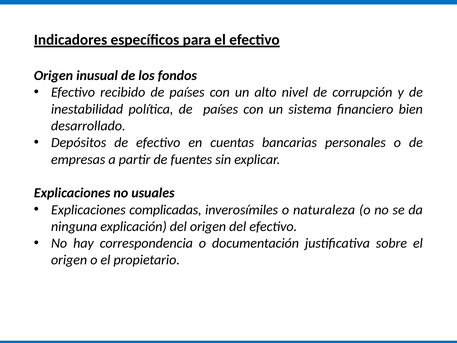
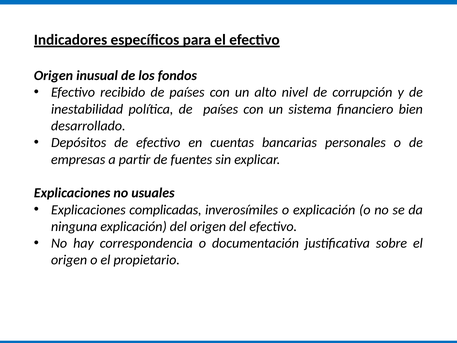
o naturaleza: naturaleza -> explicación
